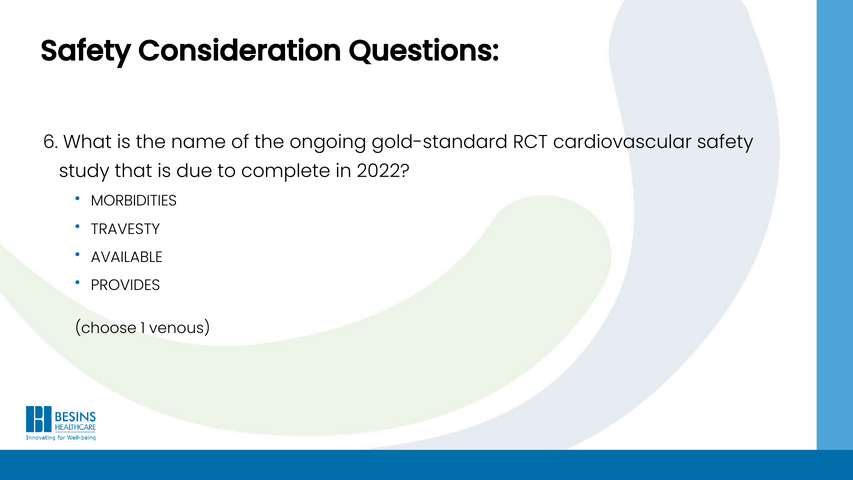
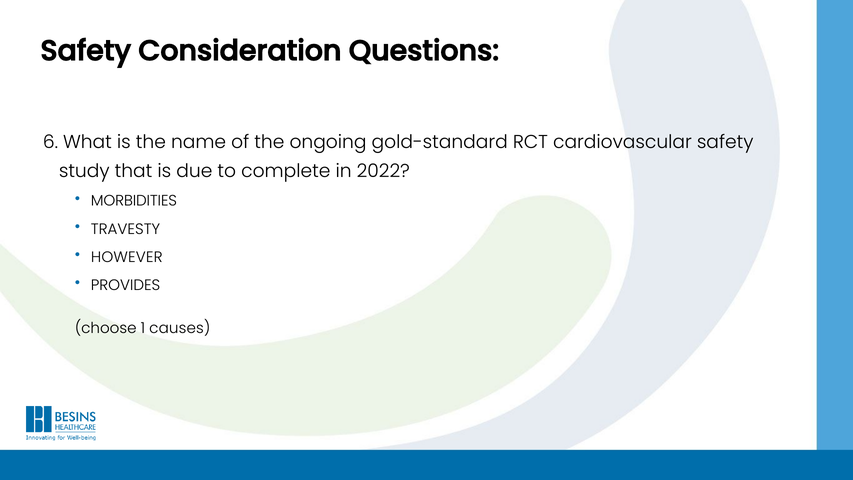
AVAILABLE: AVAILABLE -> HOWEVER
venous: venous -> causes
